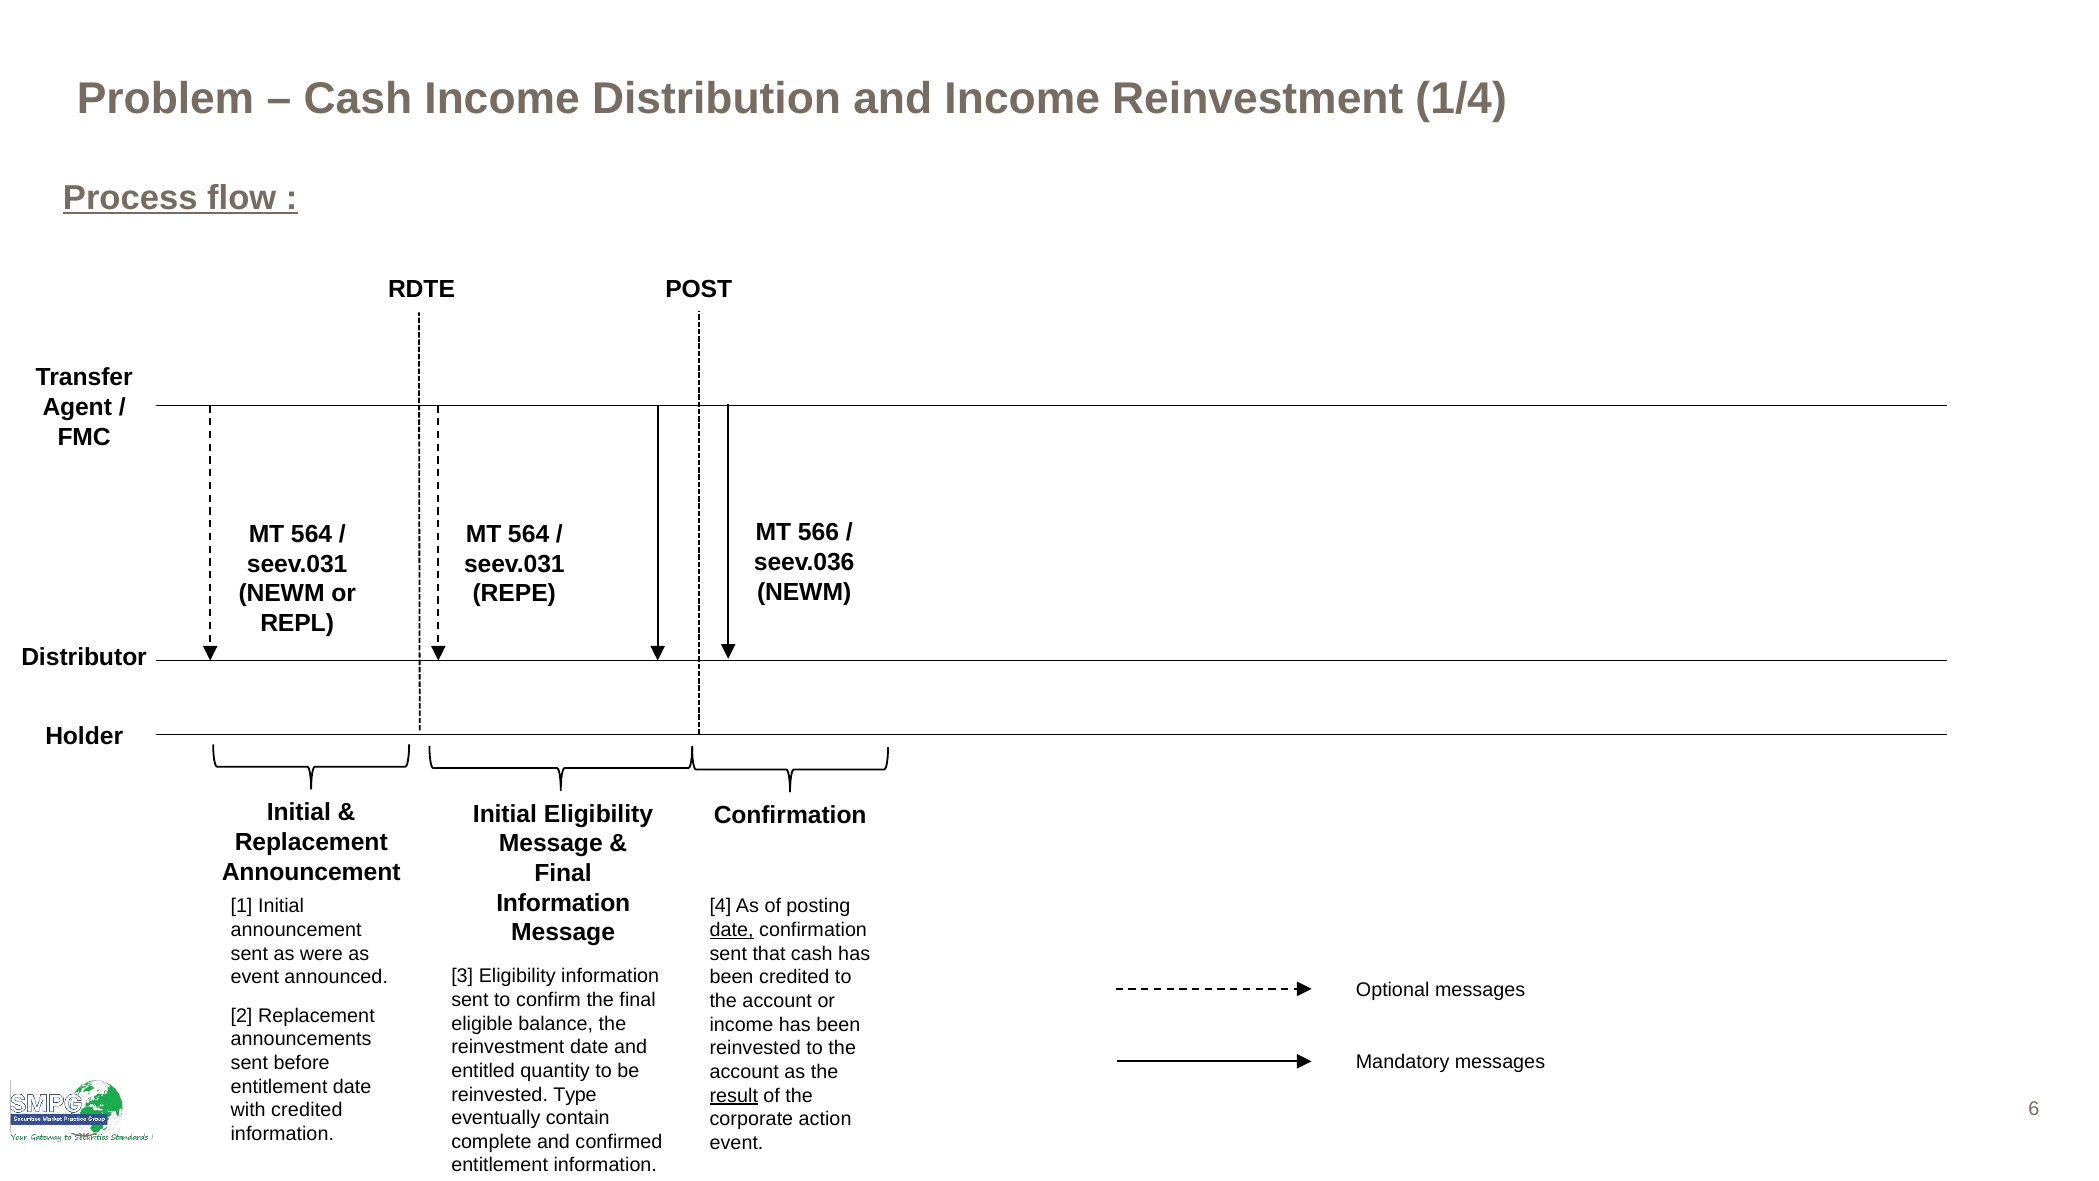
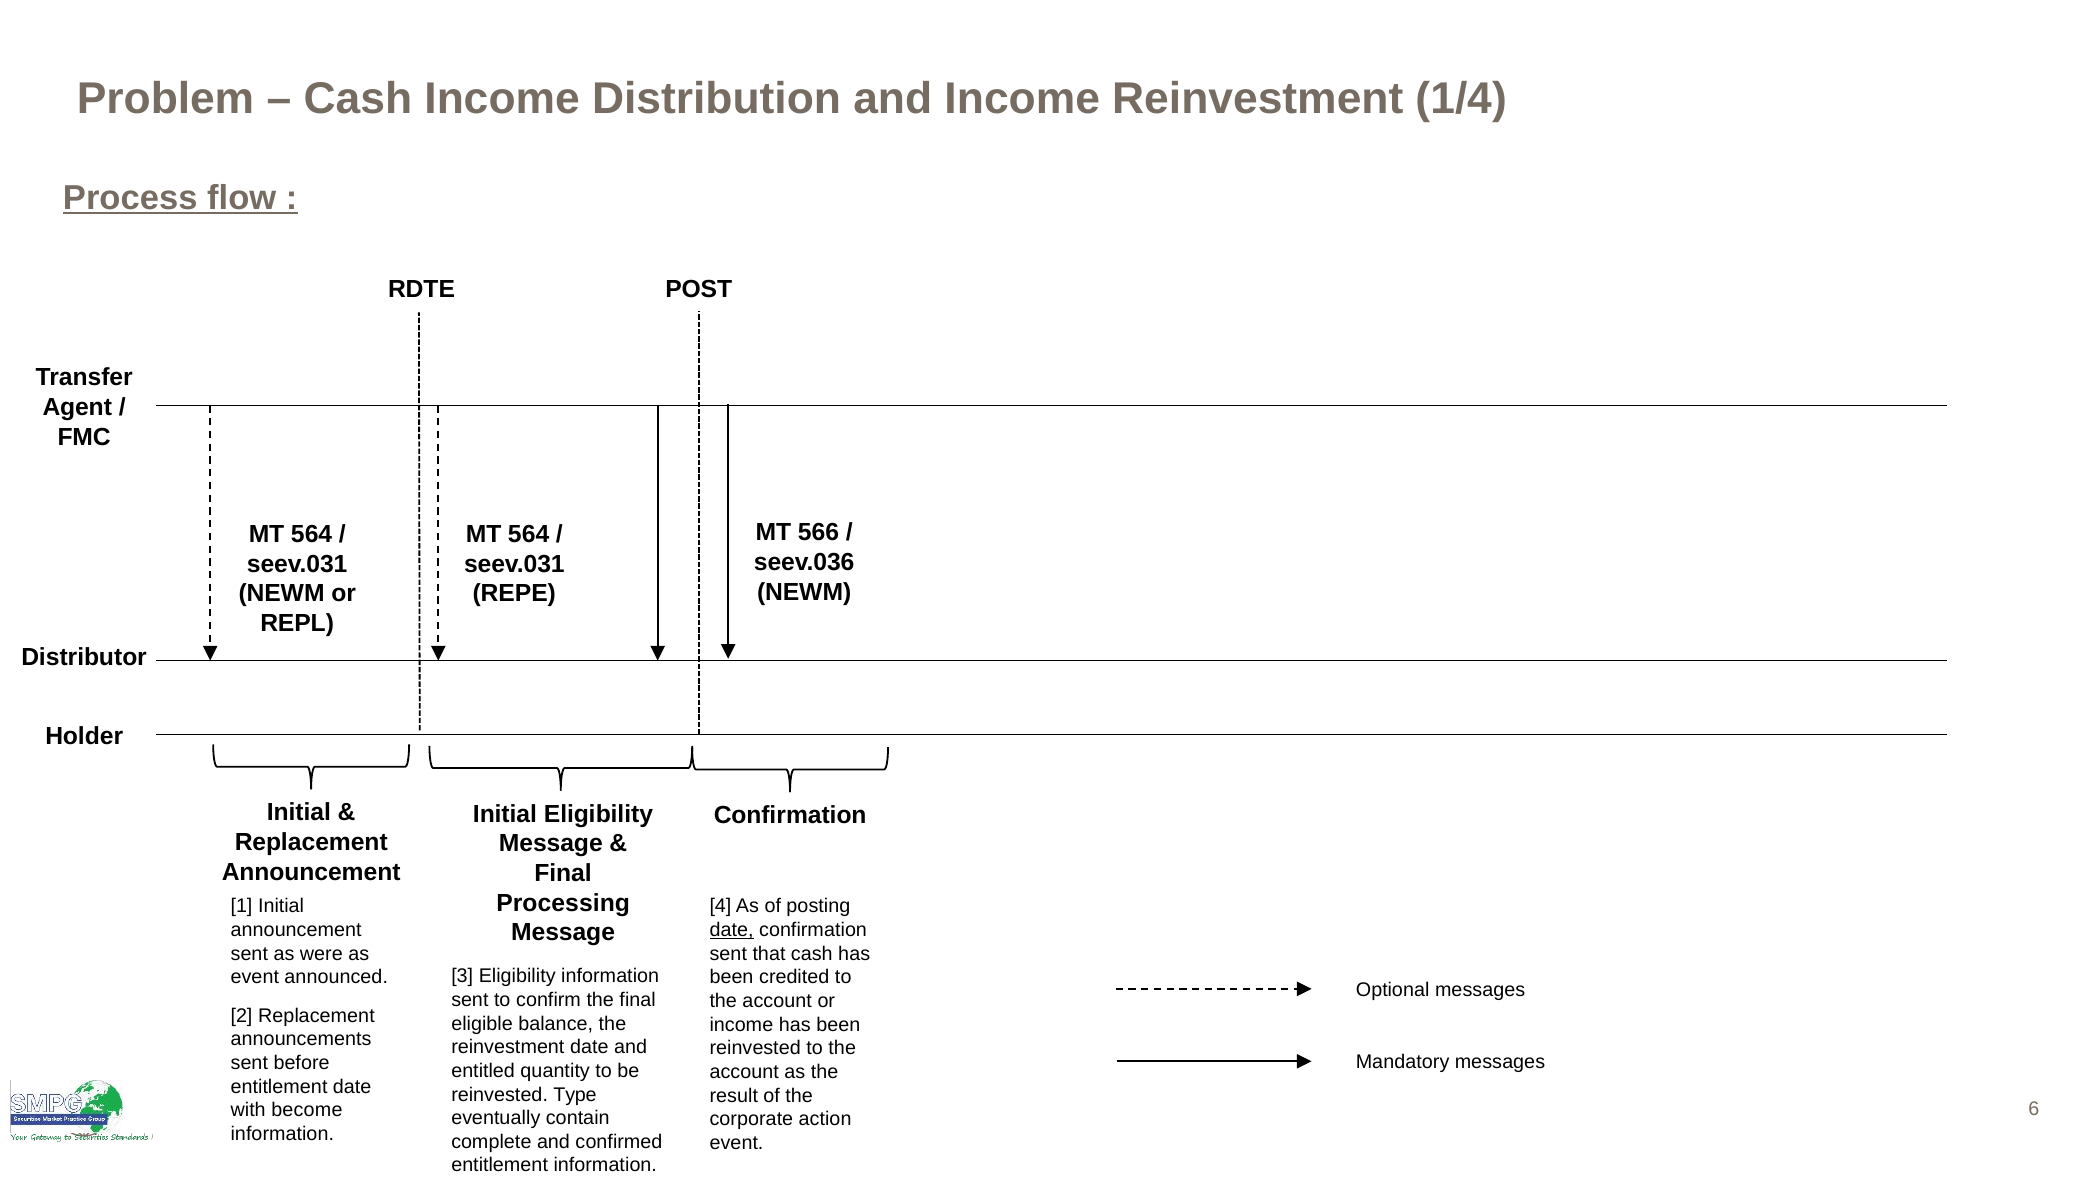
Information at (563, 903): Information -> Processing
result underline: present -> none
with credited: credited -> become
